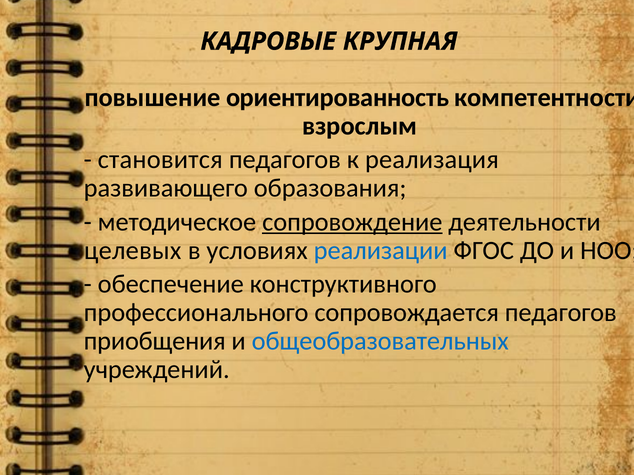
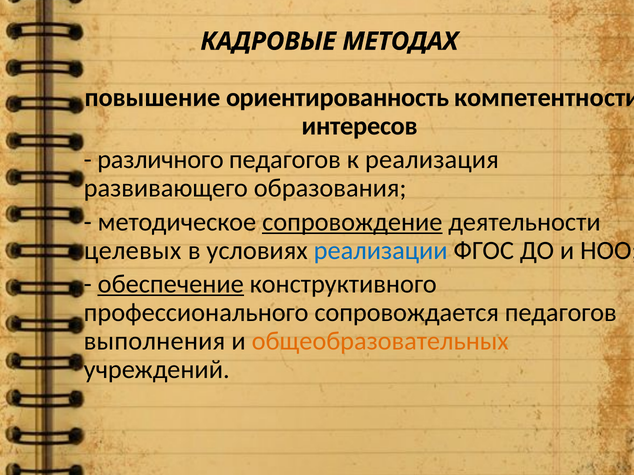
КРУПНАЯ: КРУПНАЯ -> МЕТОДАХ
взрослым: взрослым -> интересов
становится: становится -> различного
обеспечение underline: none -> present
приобщения: приобщения -> выполнения
общеобразовательных colour: blue -> orange
